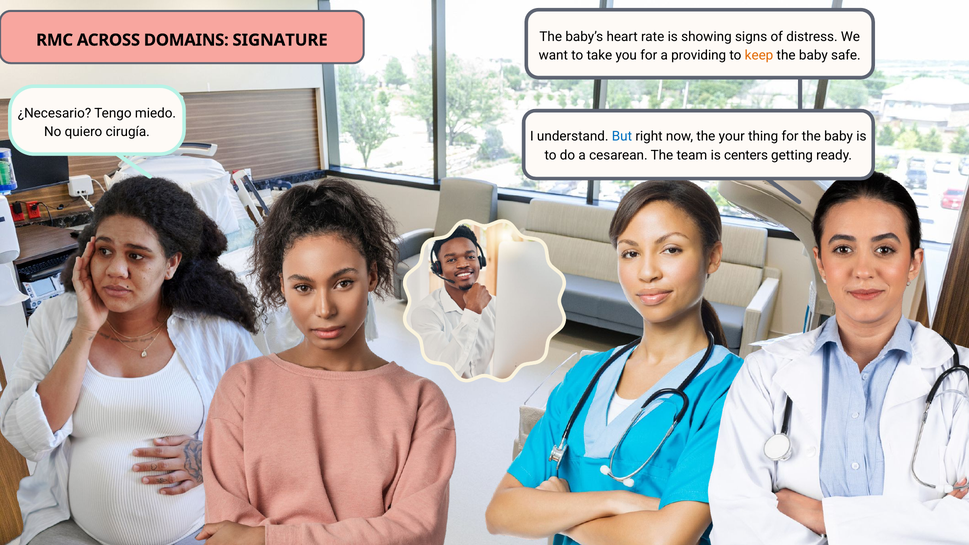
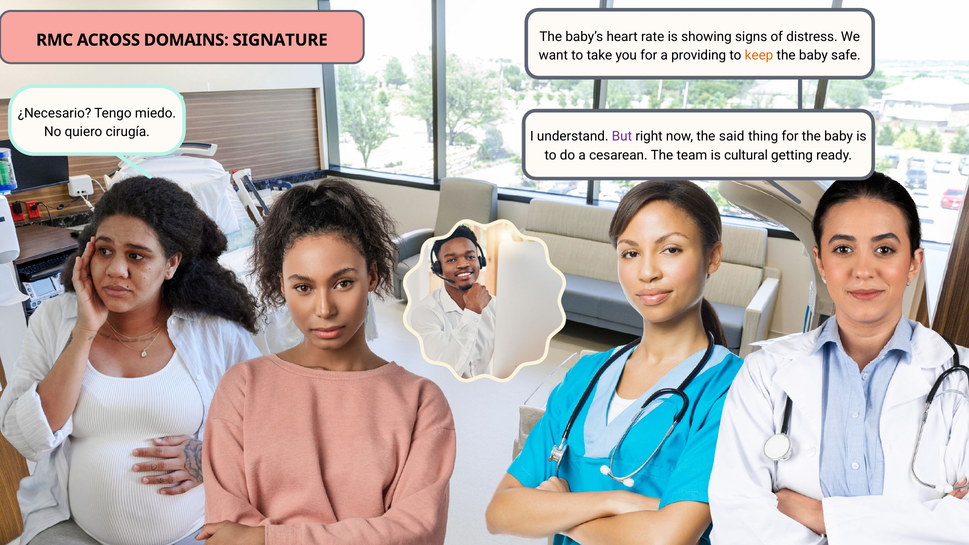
But colour: blue -> purple
your: your -> said
centers: centers -> cultural
